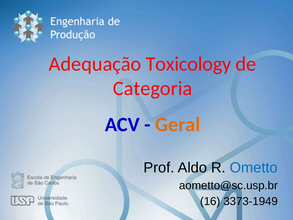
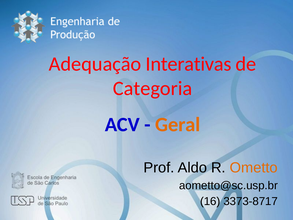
Toxicology: Toxicology -> Interativas
Ometto colour: blue -> orange
3373-1949: 3373-1949 -> 3373-8717
